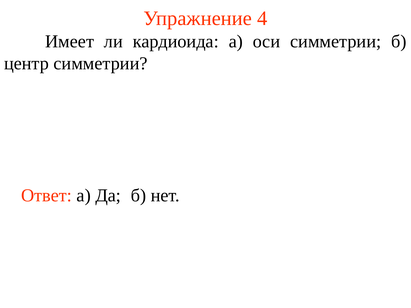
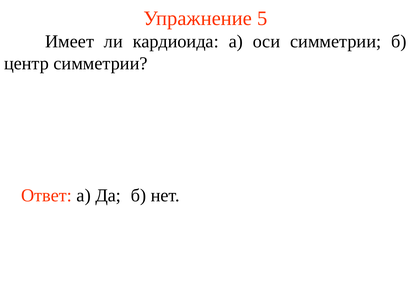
4: 4 -> 5
